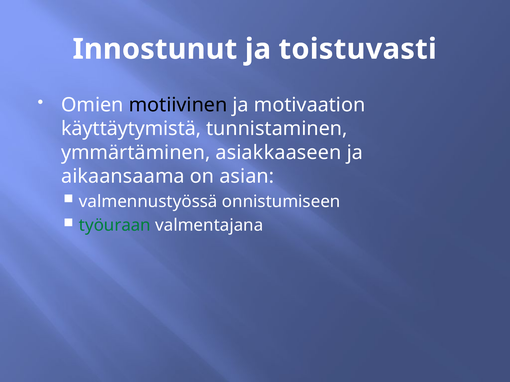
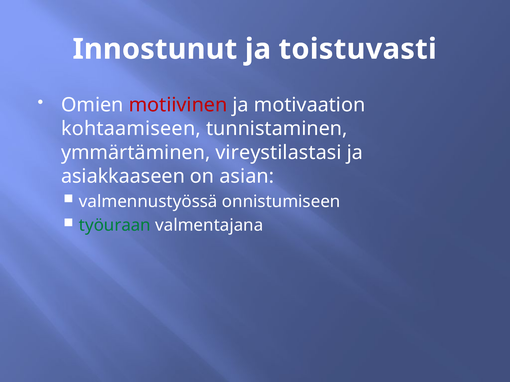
motiivinen colour: black -> red
käyttäytymistä: käyttäytymistä -> kohtaamiseen
asiakkaaseen: asiakkaaseen -> vireystilastasi
aikaansaama: aikaansaama -> asiakkaaseen
